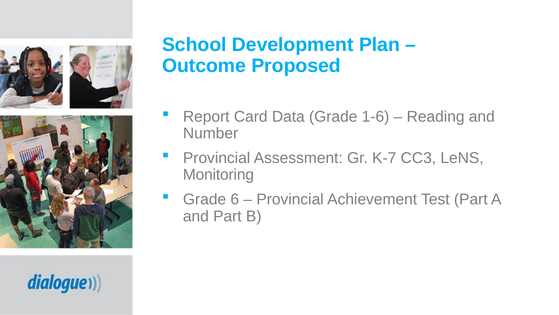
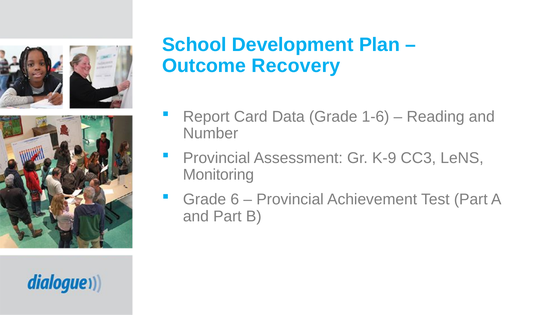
Proposed: Proposed -> Recovery
K-7: K-7 -> K-9
